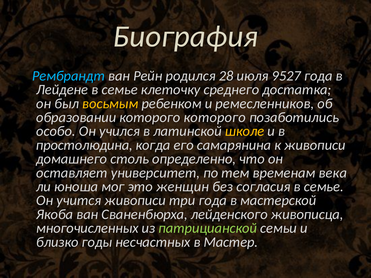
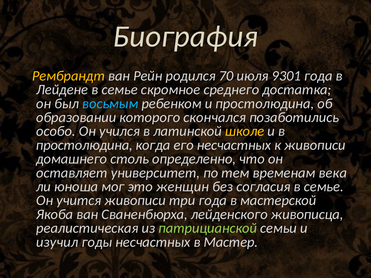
Рембрандт colour: light blue -> yellow
28: 28 -> 70
9527: 9527 -> 9301
клеточку: клеточку -> скромное
восьмым colour: yellow -> light blue
и ремесленников: ремесленников -> простолюдина
которого которого: которого -> скончался
его самарянина: самарянина -> несчастных
многочисленных: многочисленных -> реалистическая
близко: близко -> изучил
